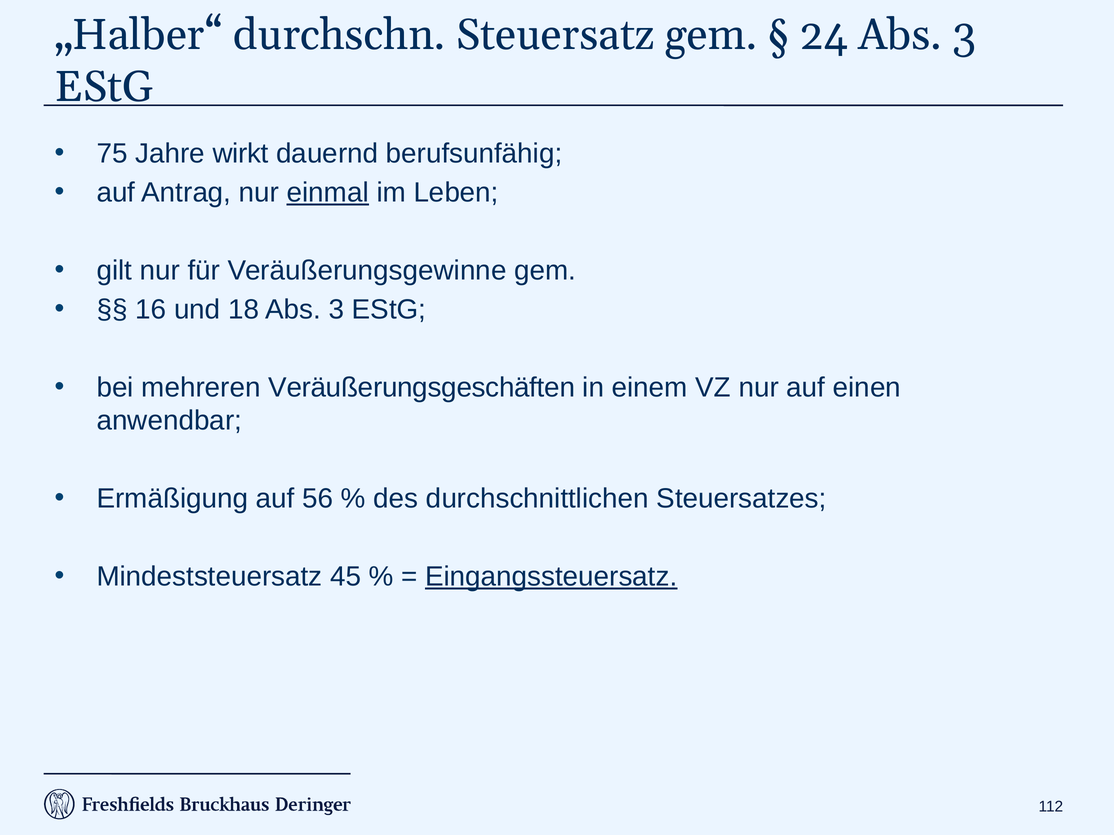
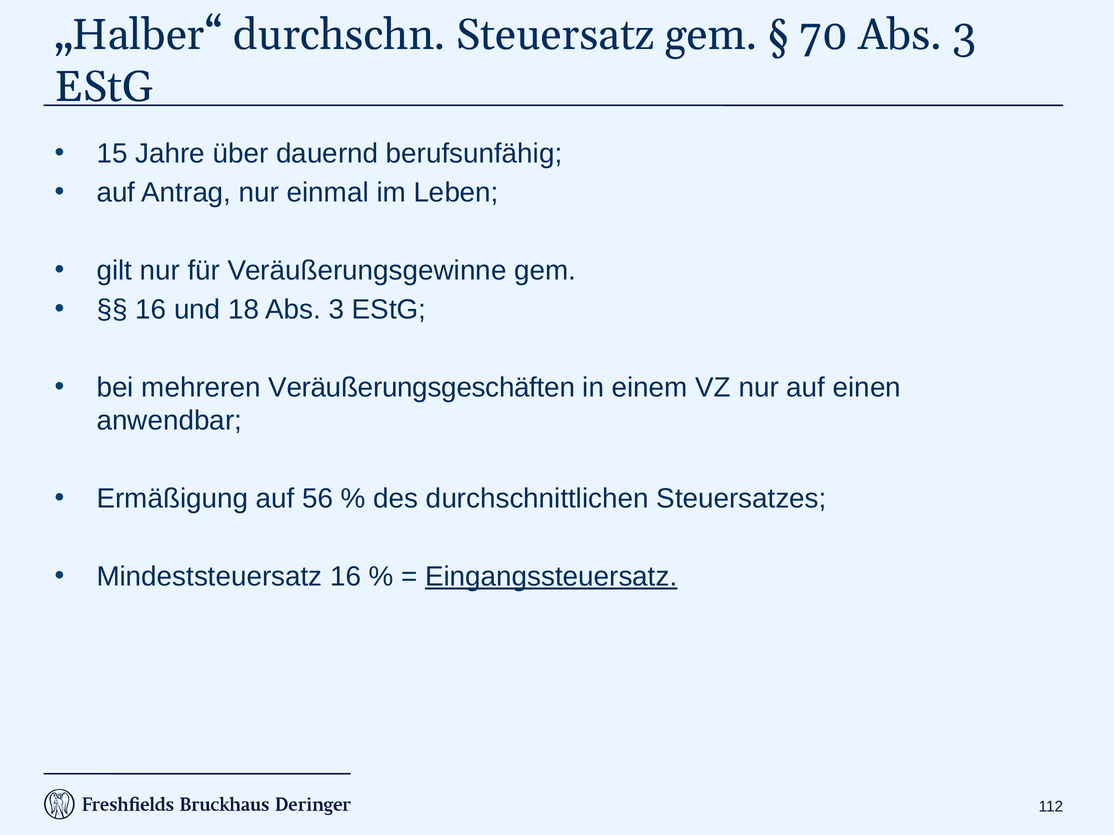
24: 24 -> 70
75: 75 -> 15
wirkt: wirkt -> über
einmal underline: present -> none
Mindeststeuersatz 45: 45 -> 16
